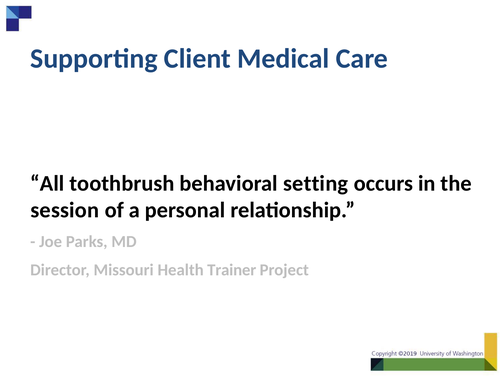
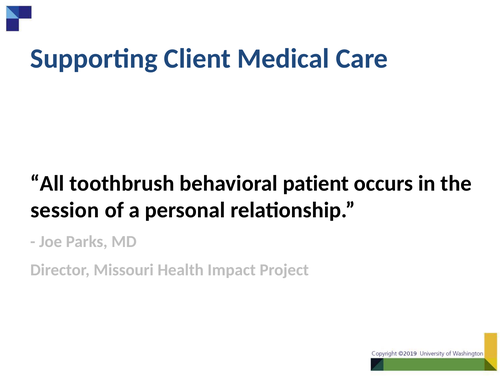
setting: setting -> patient
Trainer: Trainer -> Impact
